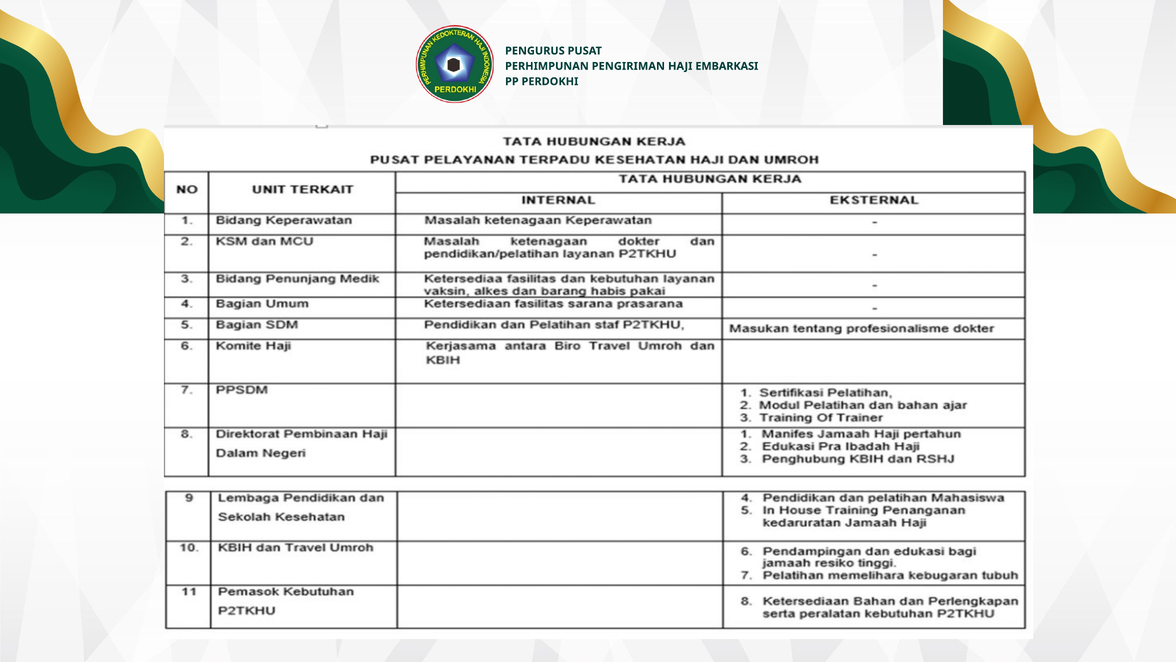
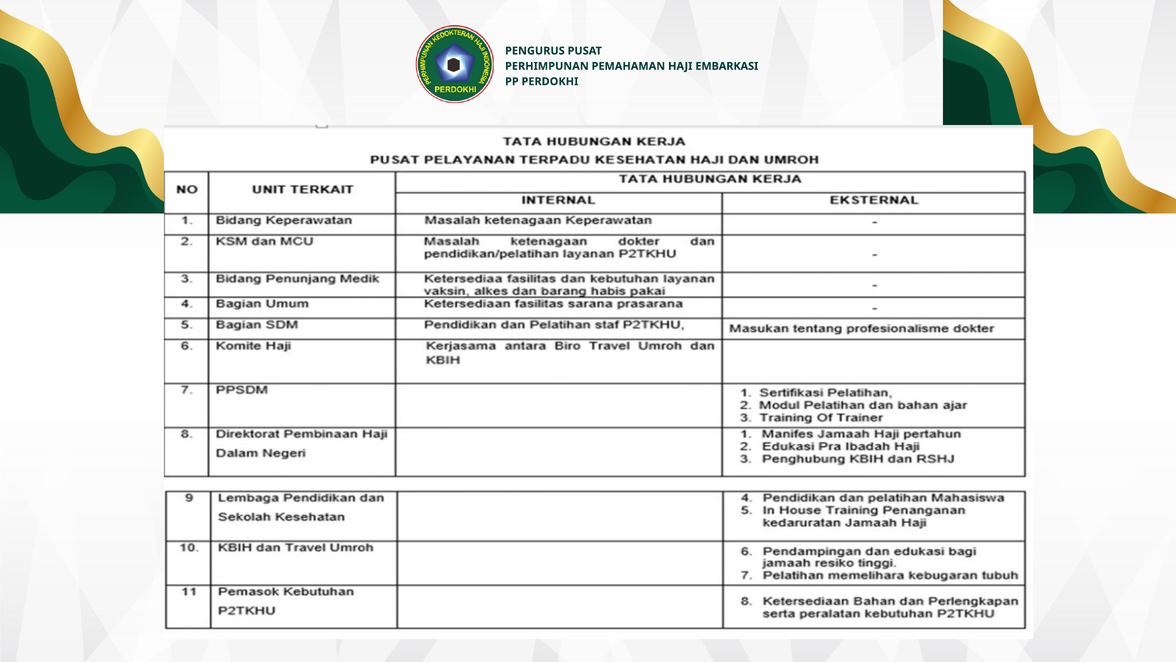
PENGIRIMAN: PENGIRIMAN -> PEMAHAMAN
